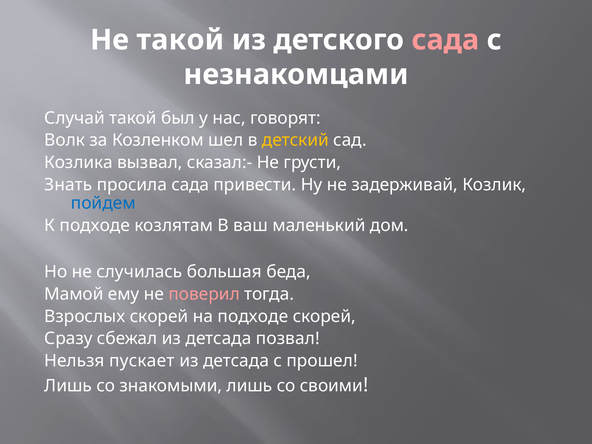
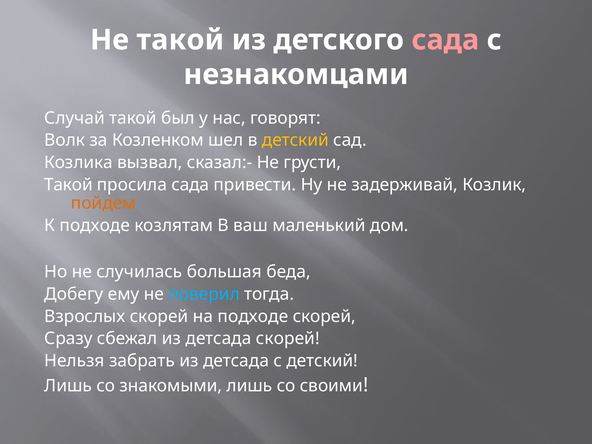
Знать at (68, 185): Знать -> Такой
пойдем colour: blue -> orange
Мамой: Мамой -> Добегу
поверил colour: pink -> light blue
детсада позвал: позвал -> скорей
пускает: пускает -> забрать
с прошел: прошел -> детский
